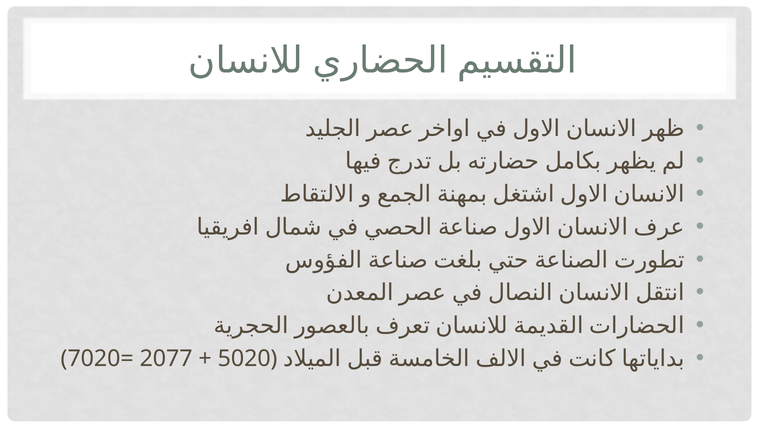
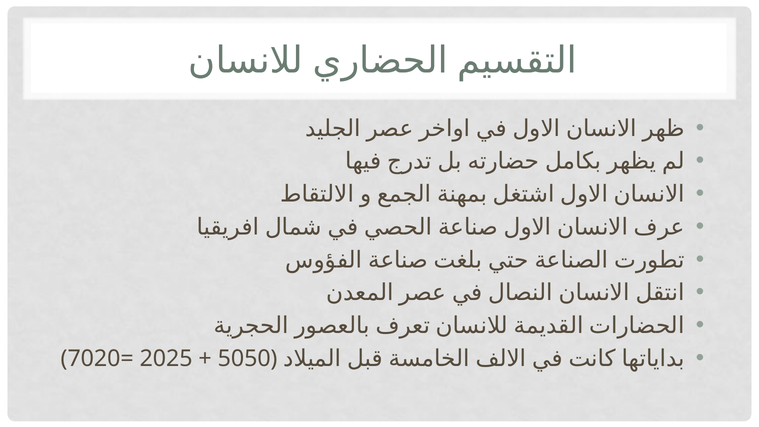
2077: 2077 -> 2025
5020: 5020 -> 5050
